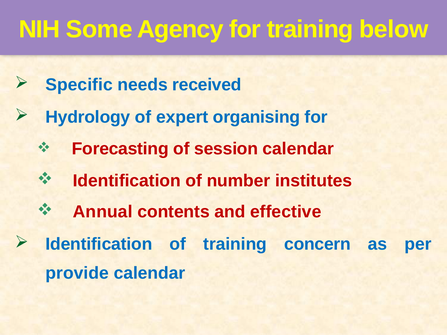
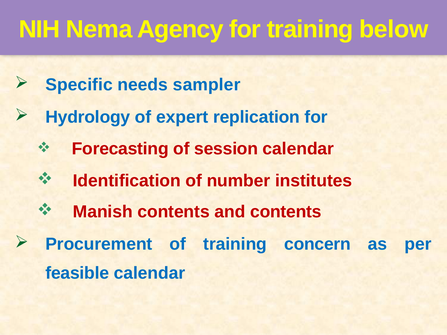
Some: Some -> Nema
received: received -> sampler
organising: organising -> replication
Annual: Annual -> Manish
and effective: effective -> contents
Identification at (99, 244): Identification -> Procurement
provide: provide -> feasible
